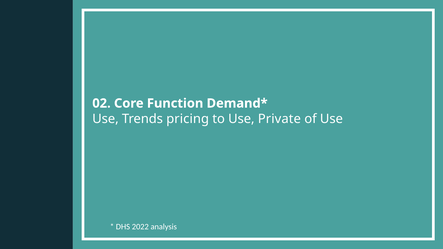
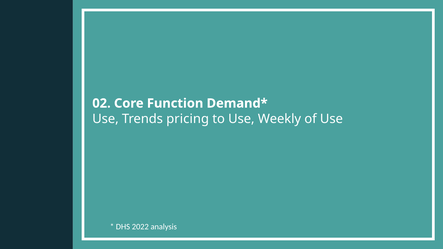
Private: Private -> Weekly
